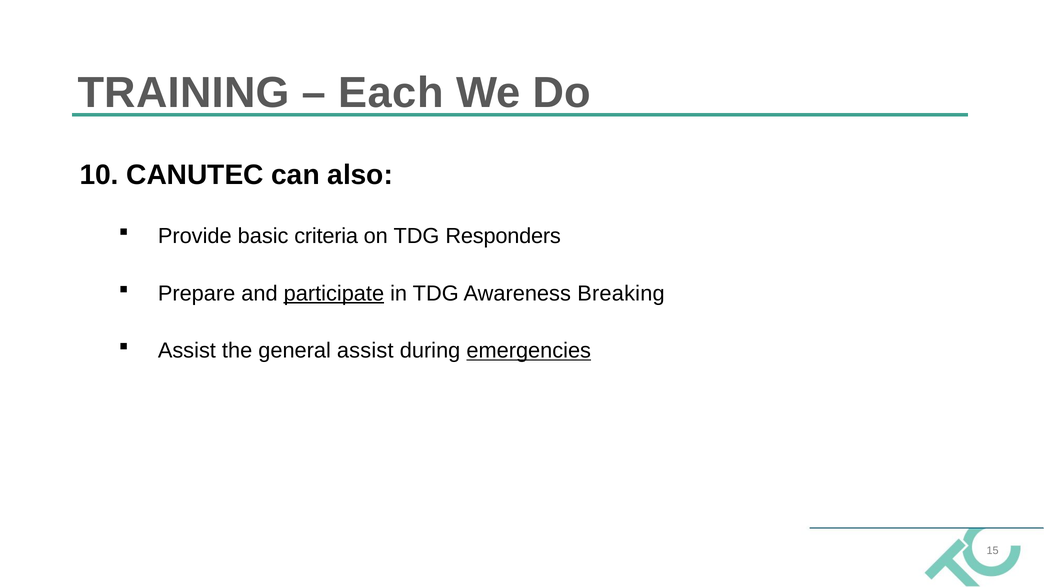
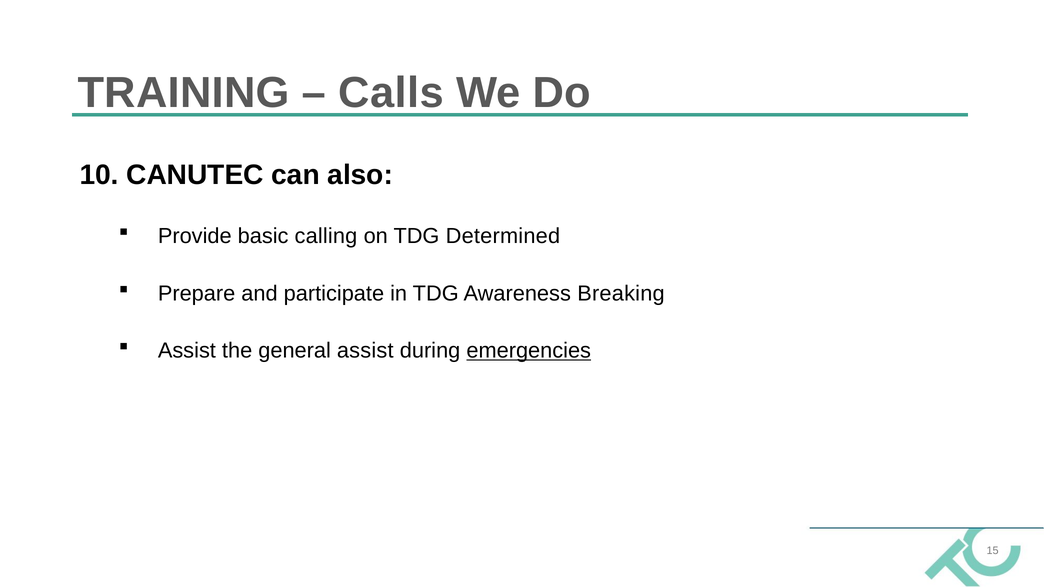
Each: Each -> Calls
criteria: criteria -> calling
Responders: Responders -> Determined
participate underline: present -> none
